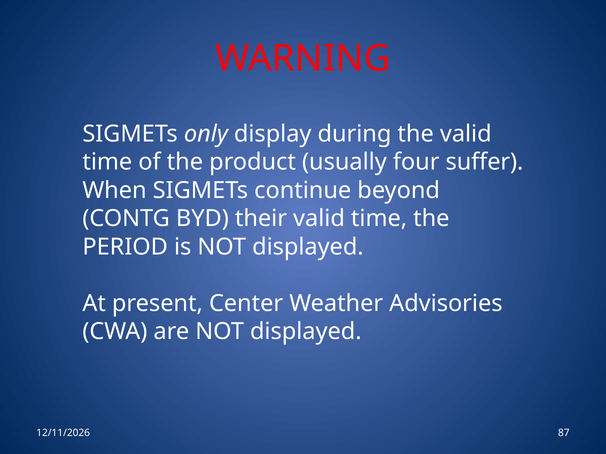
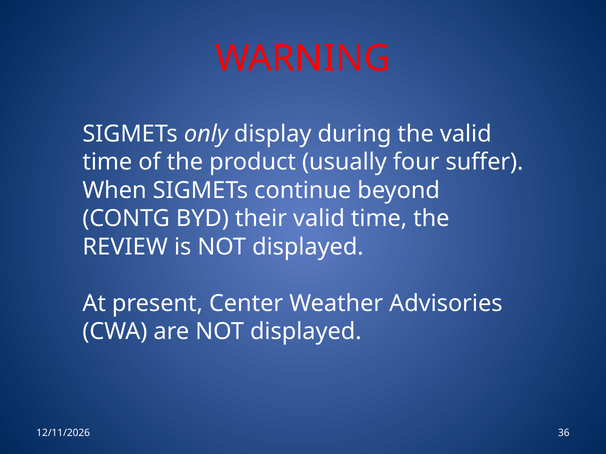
PERIOD: PERIOD -> REVIEW
87: 87 -> 36
